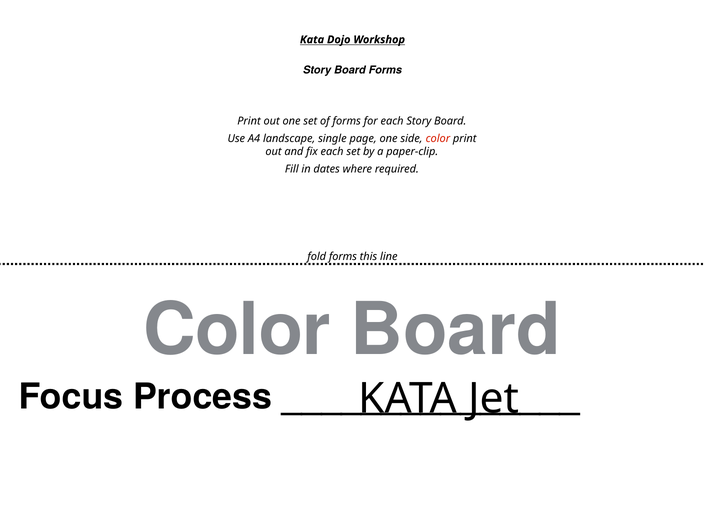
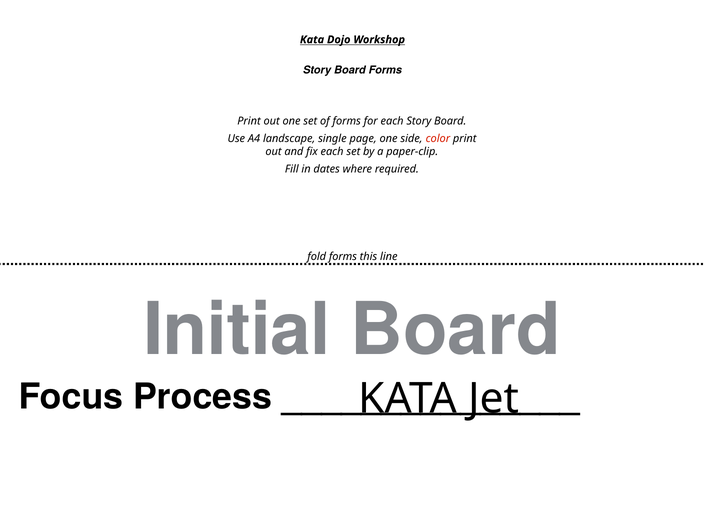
Color at (237, 330): Color -> Initial
